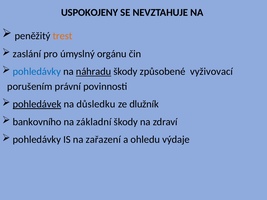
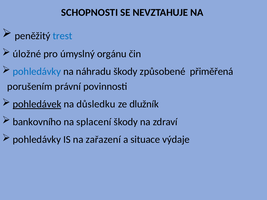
USPOKOJENY: USPOKOJENY -> SCHOPNOSTI
trest colour: orange -> blue
zaslání: zaslání -> úložné
náhradu underline: present -> none
vyživovací: vyživovací -> přiměřená
základní: základní -> splacení
ohledu: ohledu -> situace
